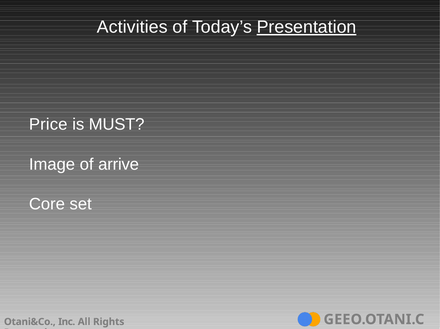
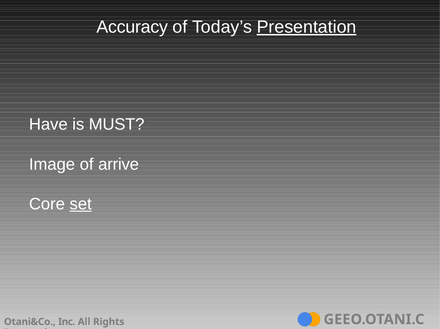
Activities: Activities -> Accuracy
Price: Price -> Have
set underline: none -> present
